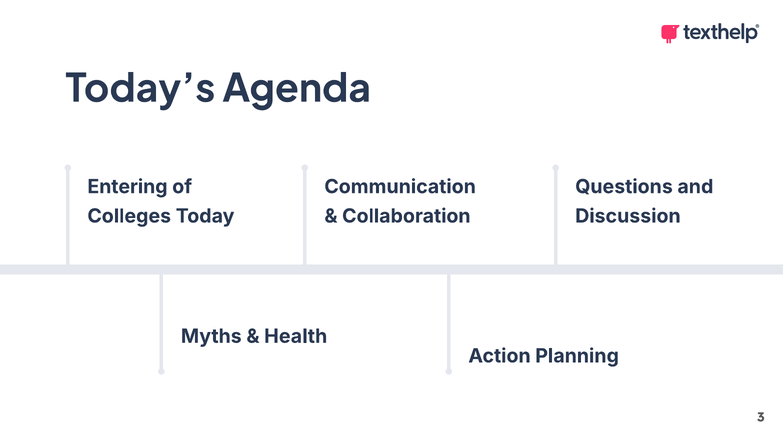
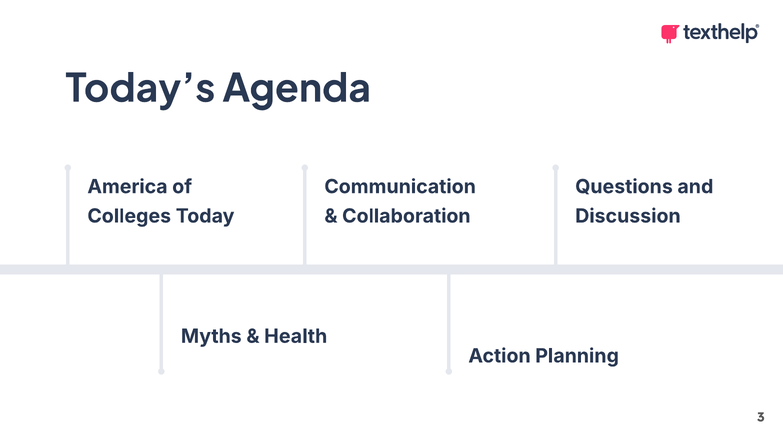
Entering: Entering -> America
